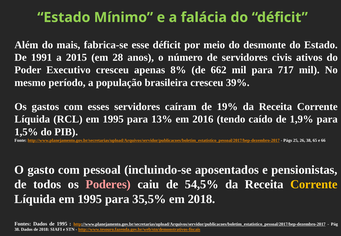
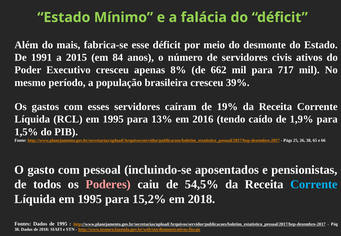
28: 28 -> 84
Corrente at (314, 184) colour: yellow -> light blue
35,5%: 35,5% -> 15,2%
